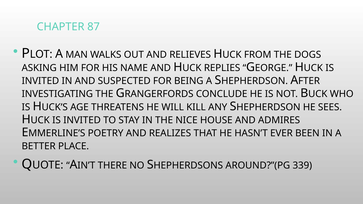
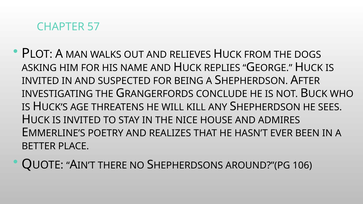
87: 87 -> 57
339: 339 -> 106
